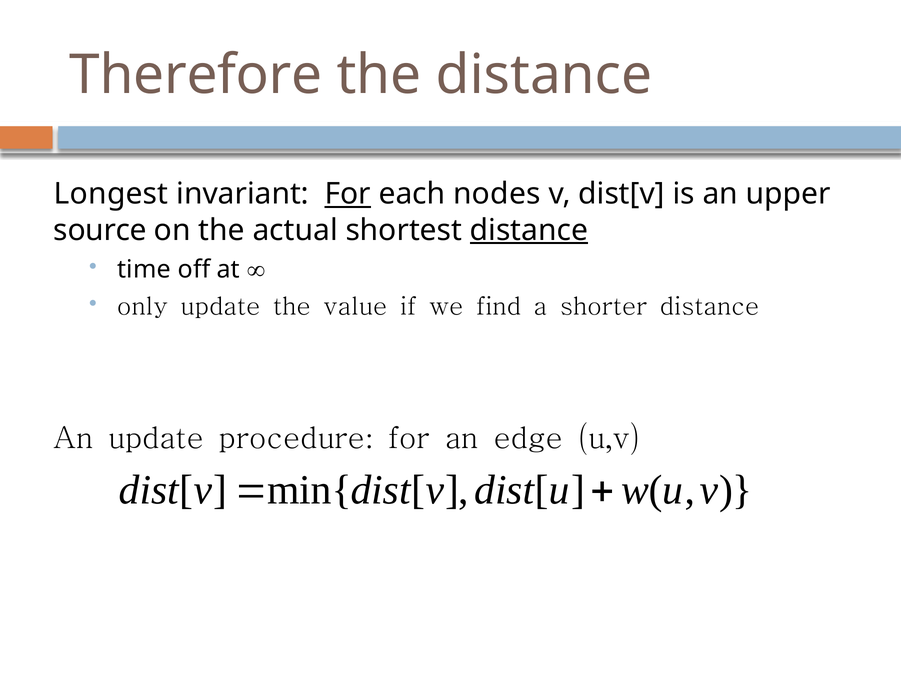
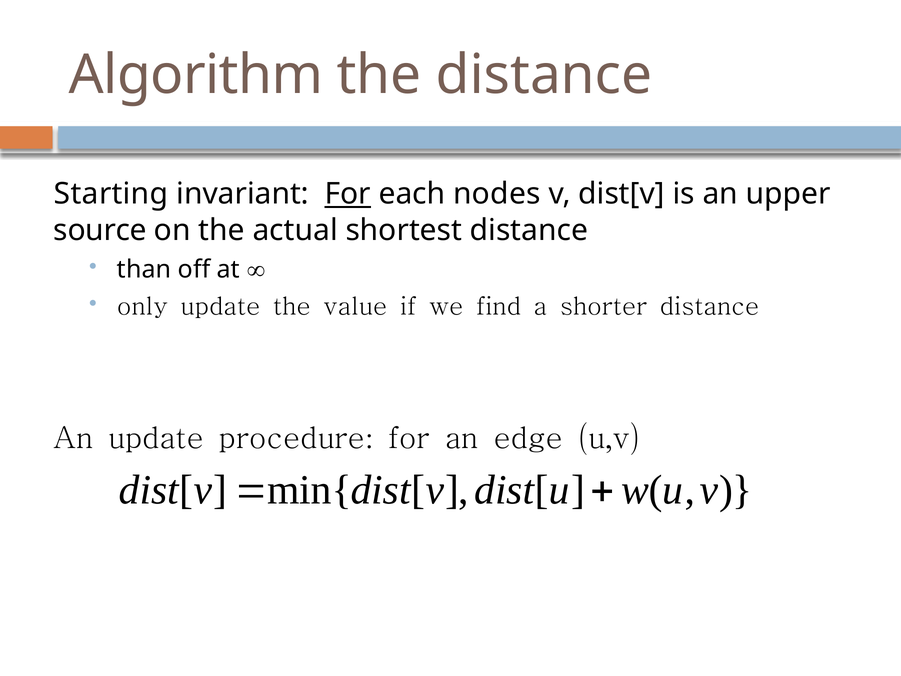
Therefore: Therefore -> Algorithm
Longest: Longest -> Starting
distance at (529, 230) underline: present -> none
time: time -> than
